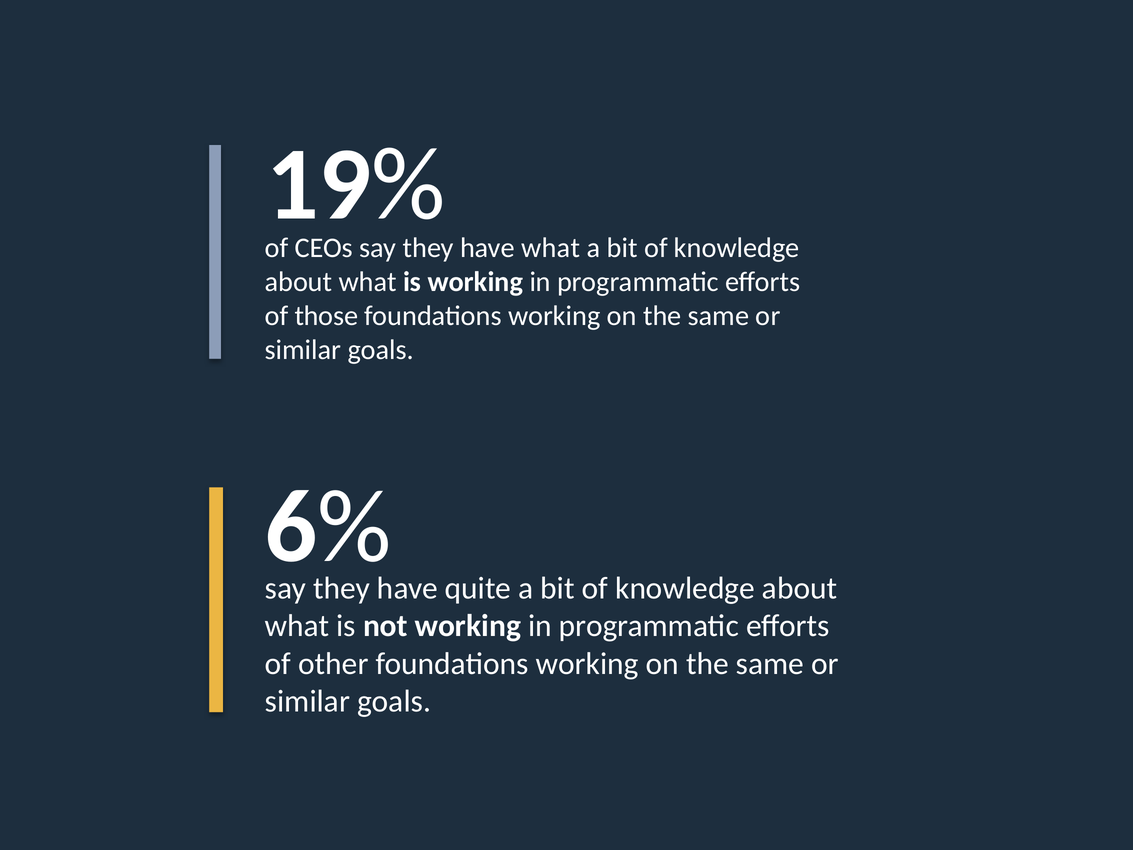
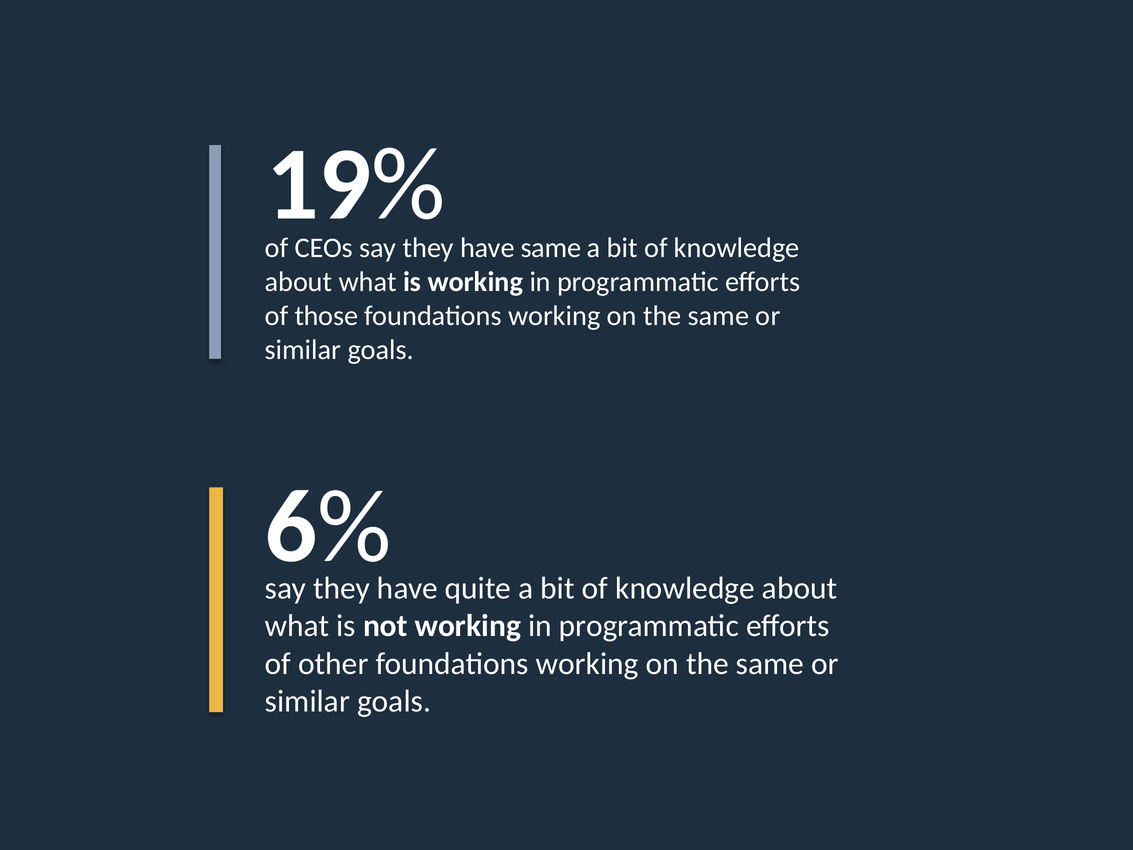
have what: what -> same
